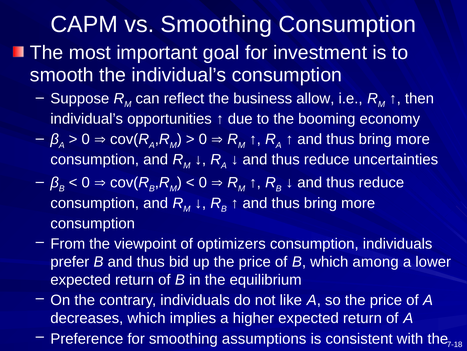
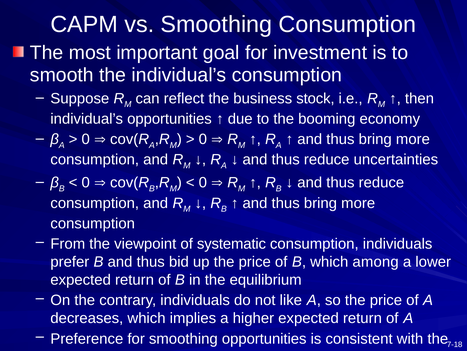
allow: allow -> stock
optimizers: optimizers -> systematic
smoothing assumptions: assumptions -> opportunities
